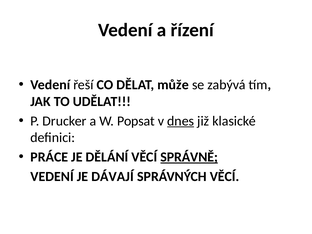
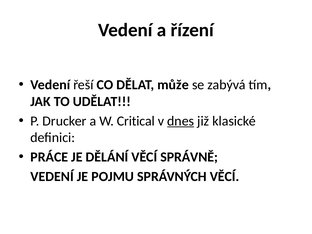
Popsat: Popsat -> Critical
SPRÁVNĚ underline: present -> none
DÁVAJÍ: DÁVAJÍ -> POJMU
